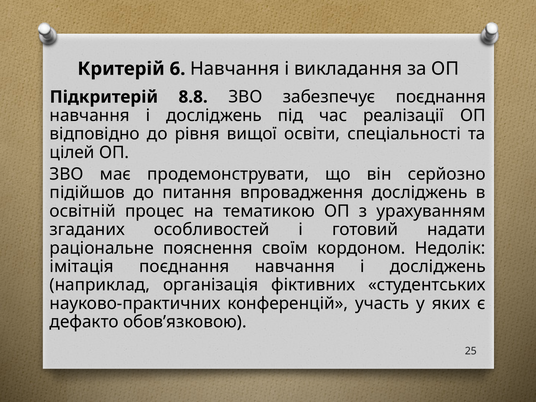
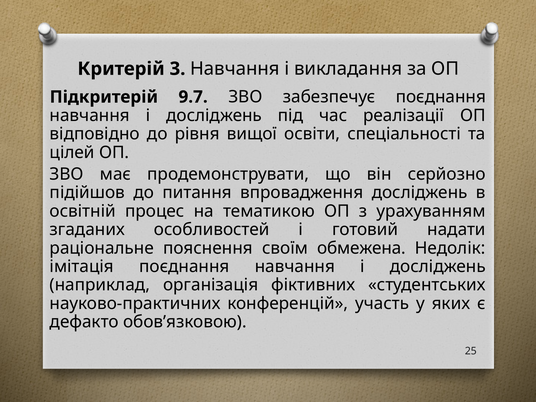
6: 6 -> 3
8.8: 8.8 -> 9.7
кордоном: кордоном -> обмежена
